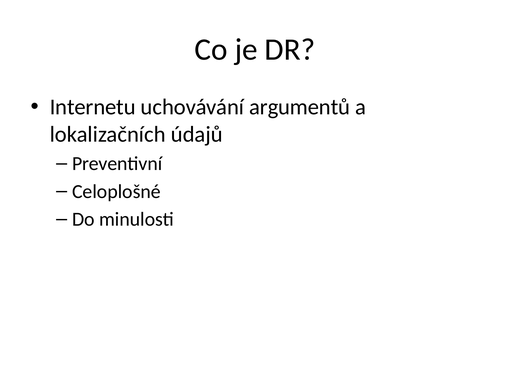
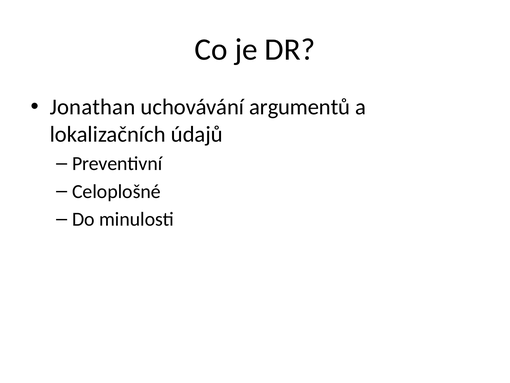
Internetu: Internetu -> Jonathan
